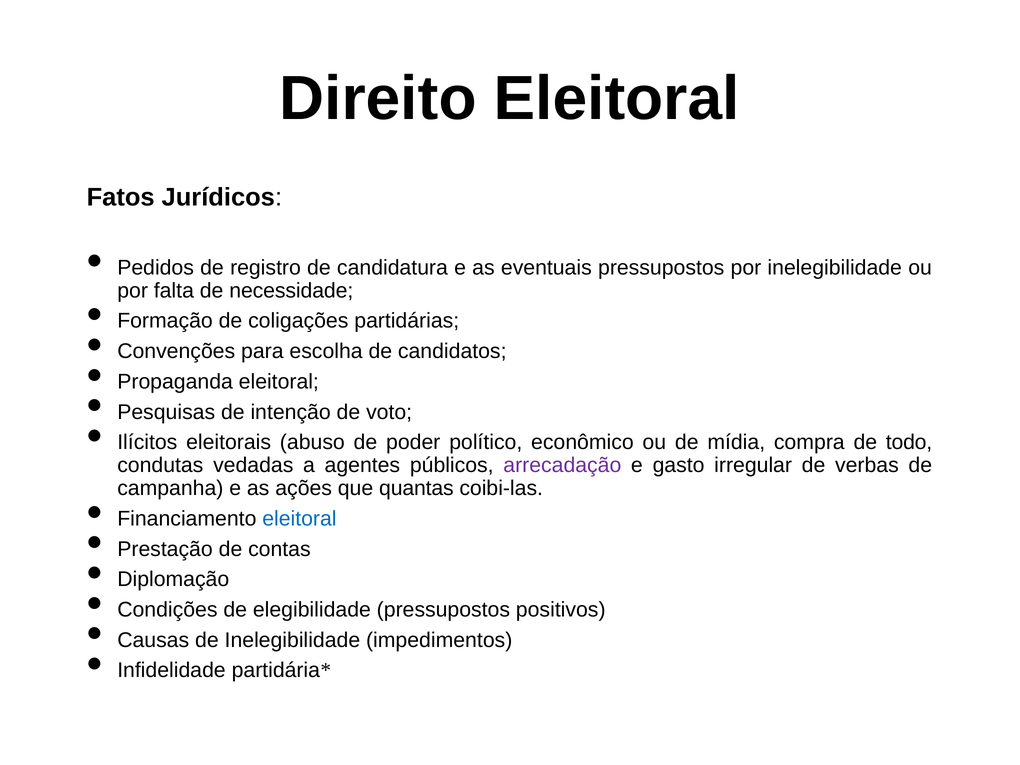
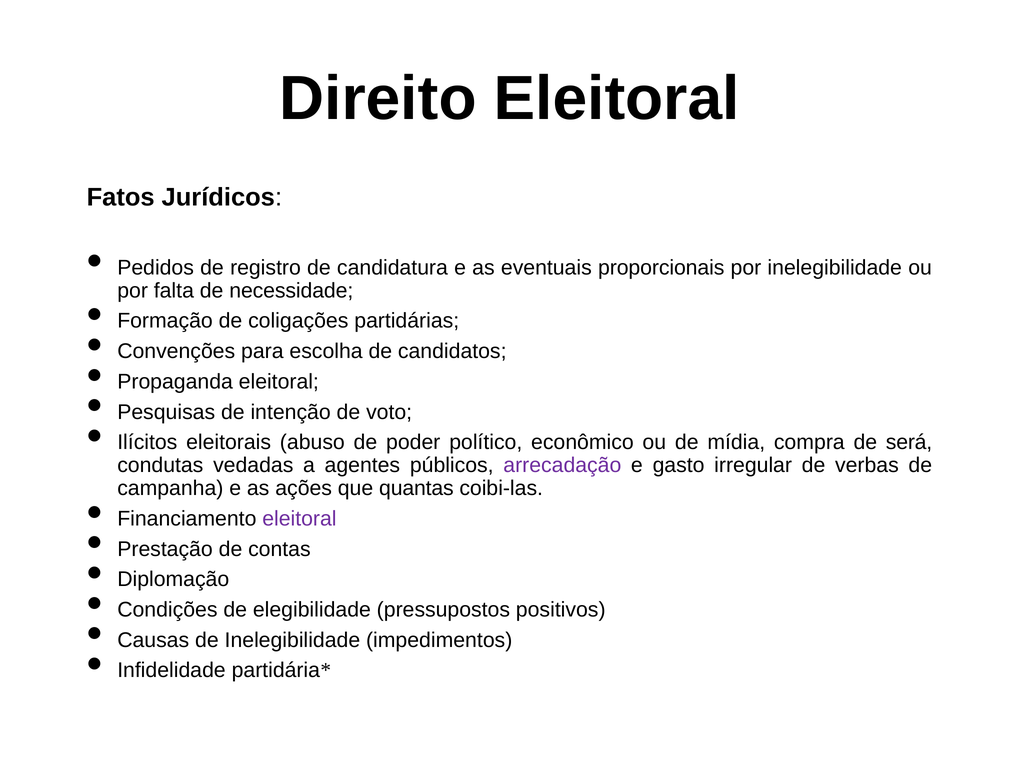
eventuais pressupostos: pressupostos -> proporcionais
todo: todo -> será
eleitoral at (299, 519) colour: blue -> purple
